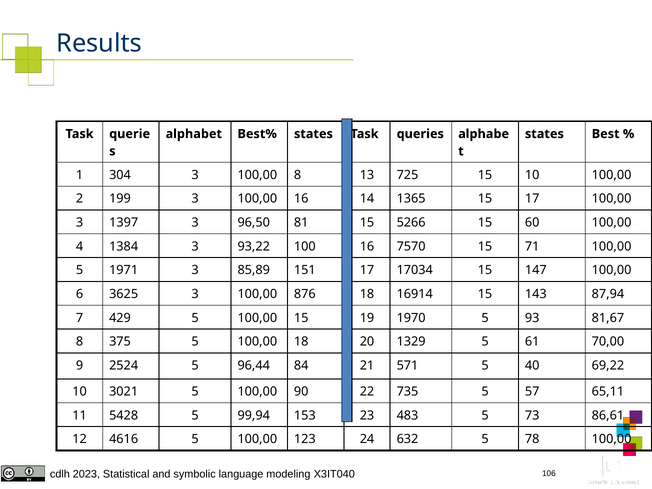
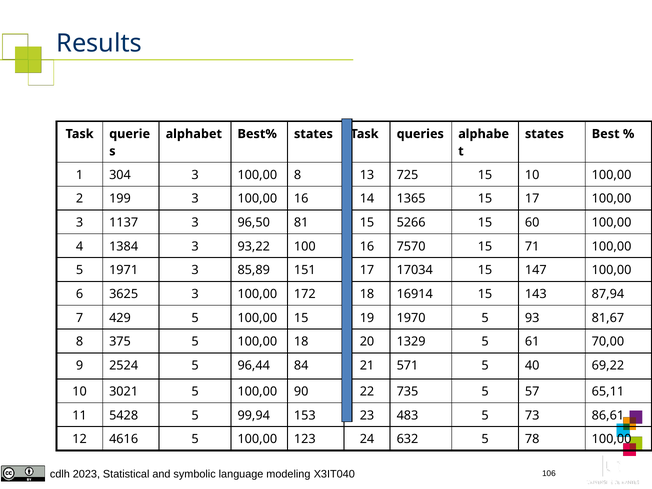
1397: 1397 -> 1137
876: 876 -> 172
